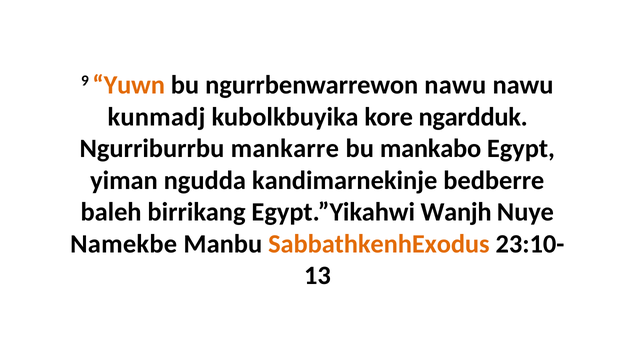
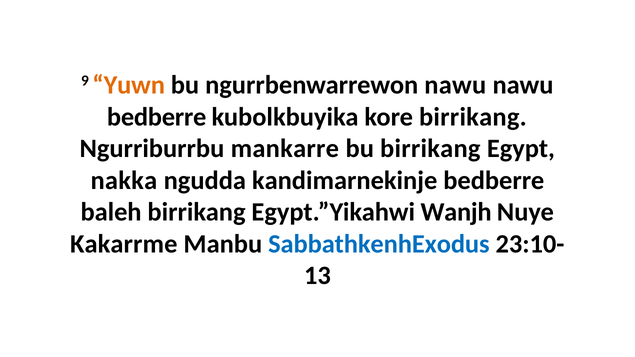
kunmadj at (156, 117): kunmadj -> bedberre
kore ngardduk: ngardduk -> birrikang
bu mankabo: mankabo -> birrikang
yiman: yiman -> nakka
Namekbe: Namekbe -> Kakarrme
SabbathkenhExodus colour: orange -> blue
